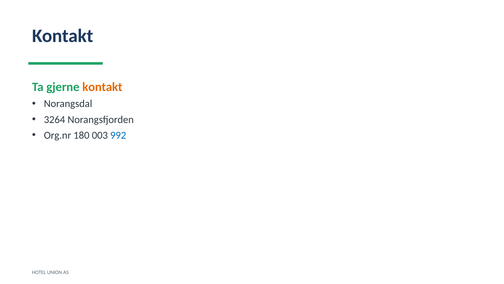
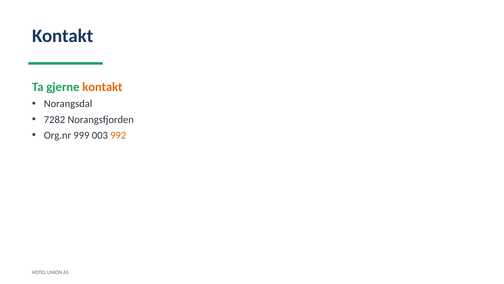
3264: 3264 -> 7282
180: 180 -> 999
992 colour: blue -> orange
